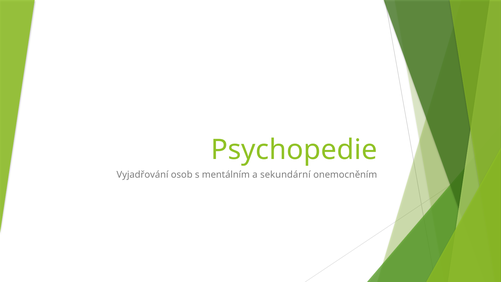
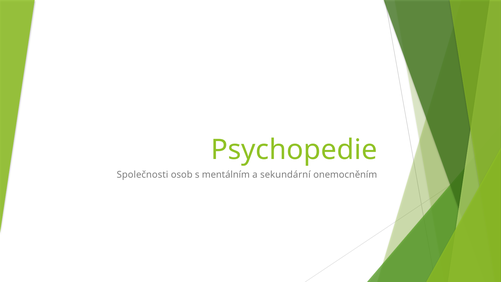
Vyjadřování: Vyjadřování -> Společnosti
